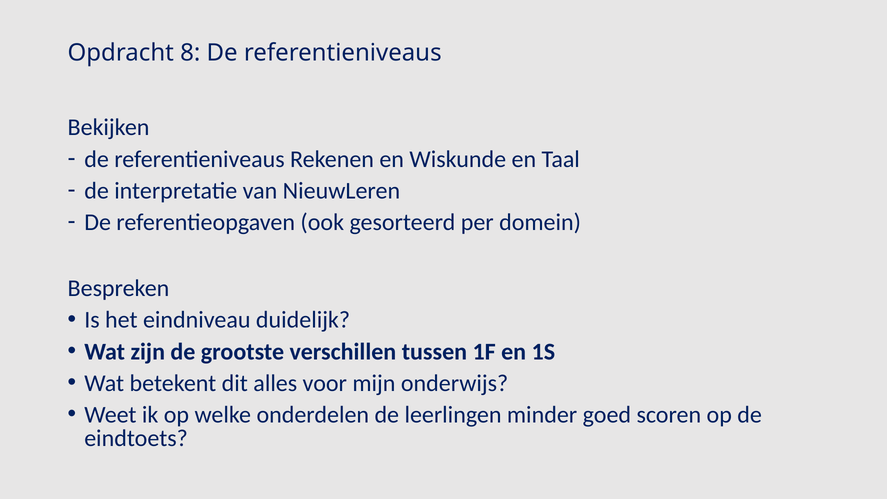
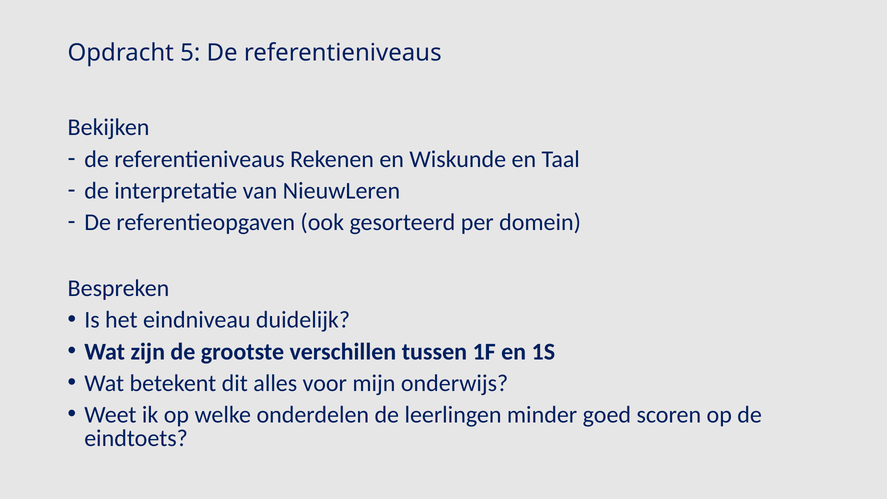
8: 8 -> 5
